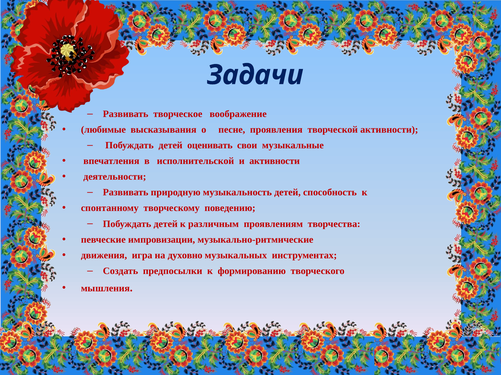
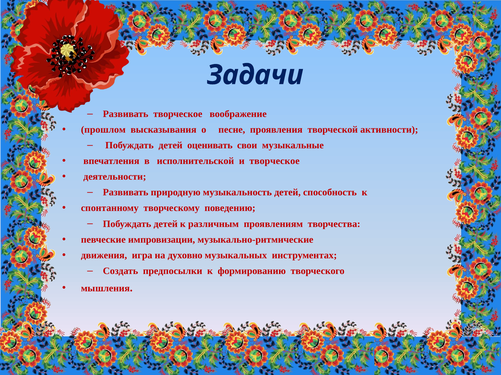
любимые: любимые -> прошлом
и активности: активности -> творческое
